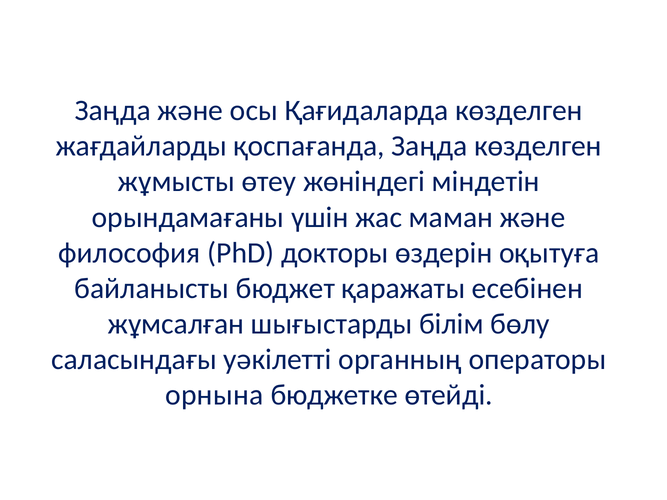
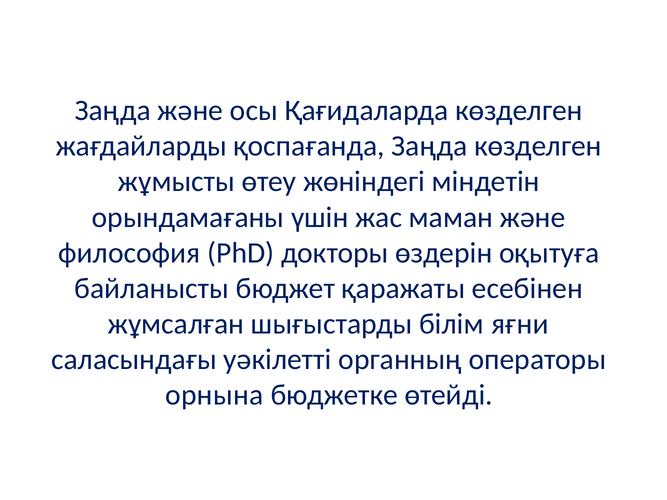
бөлу: бөлу -> яғни
